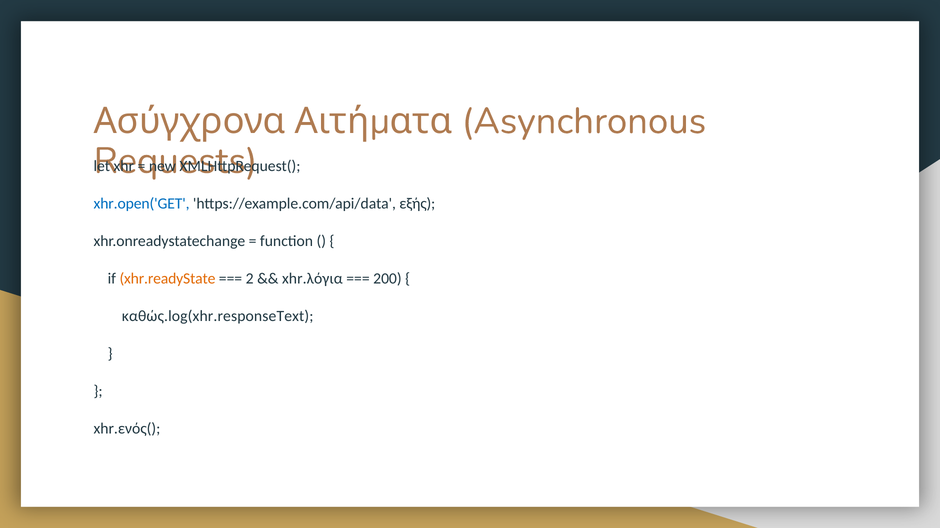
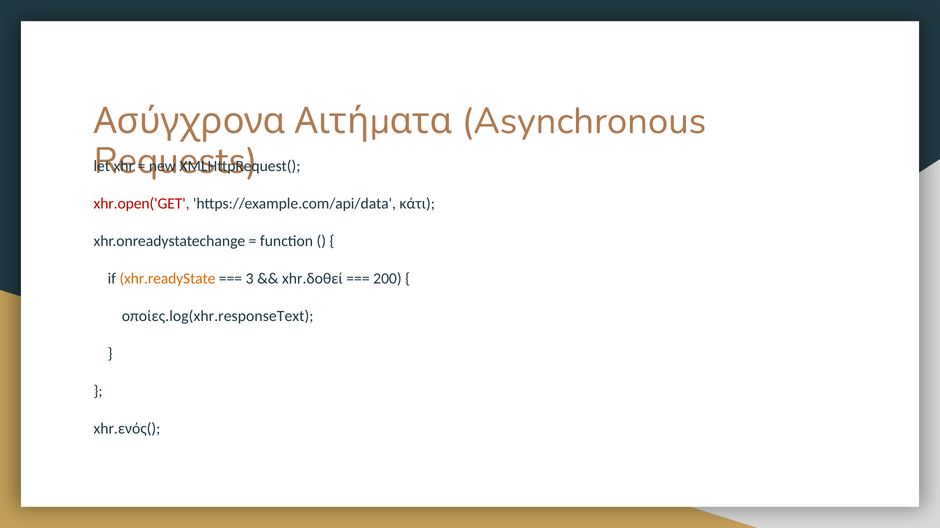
xhr.open('GET colour: blue -> red
εξής: εξής -> κάτι
2: 2 -> 3
xhr.λόγια: xhr.λόγια -> xhr.δοθεί
καθώς.log(xhr.responseText: καθώς.log(xhr.responseText -> οποίες.log(xhr.responseText
